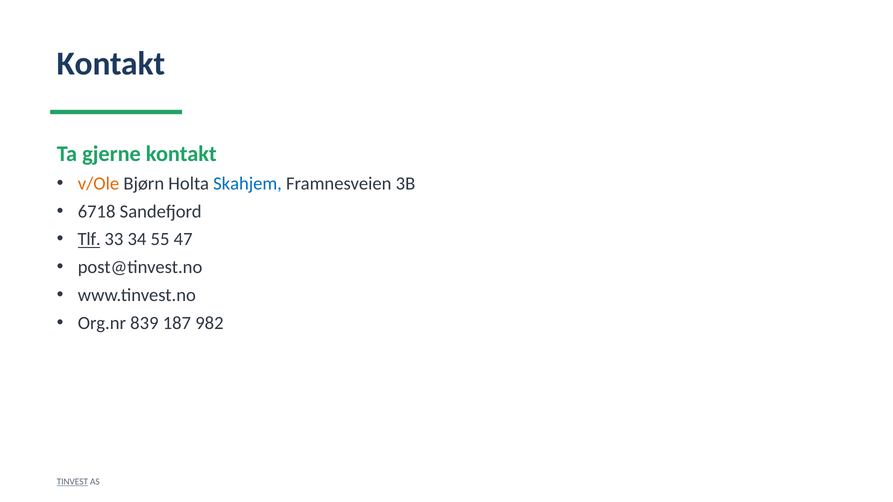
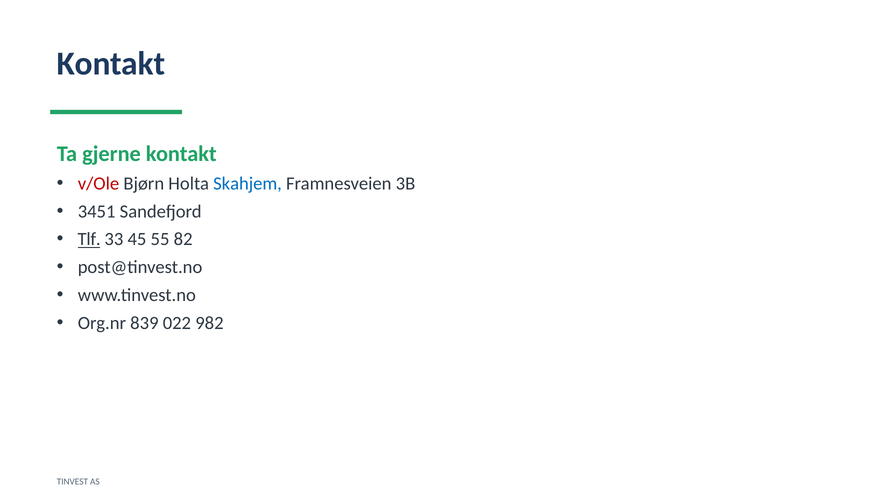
v/Ole colour: orange -> red
6718: 6718 -> 3451
34: 34 -> 45
47: 47 -> 82
187: 187 -> 022
TINVEST underline: present -> none
